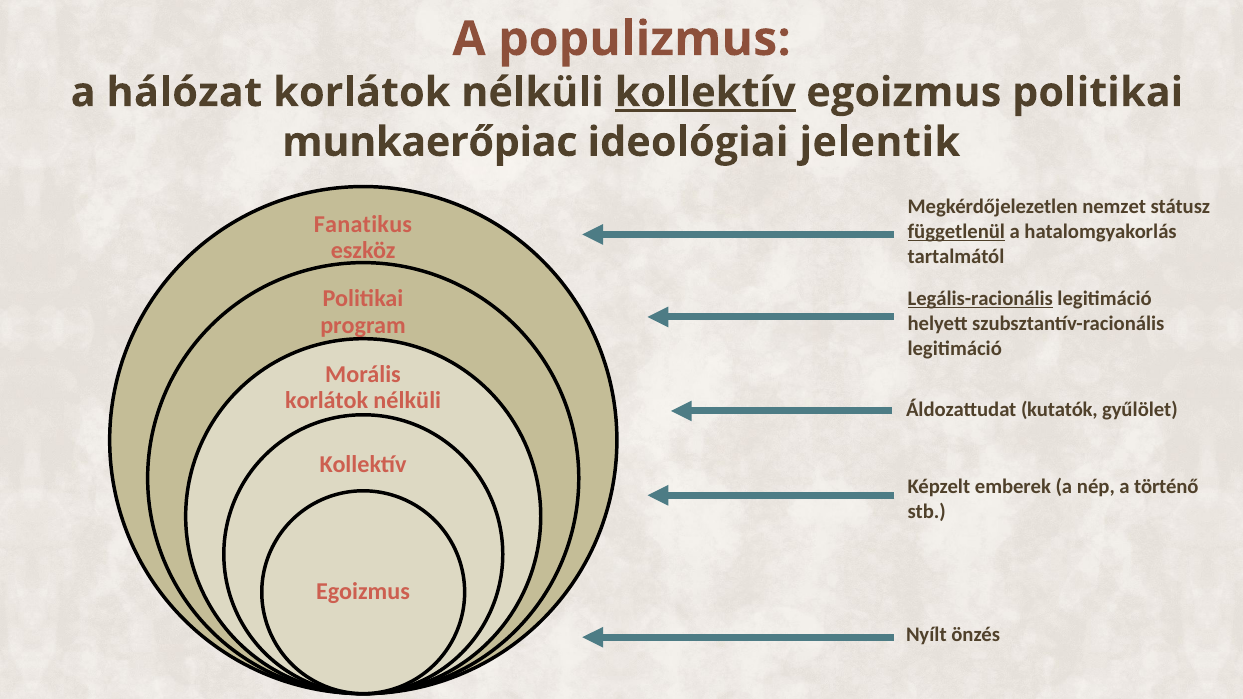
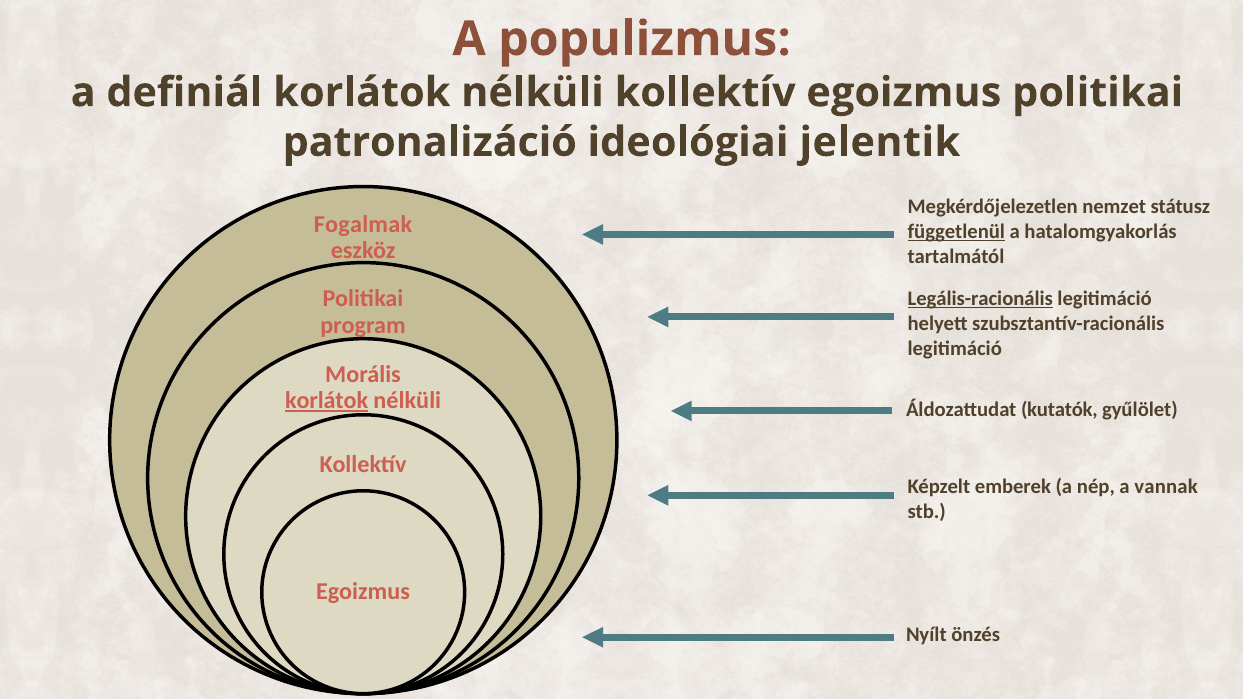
hálózat: hálózat -> definiál
kollektív at (705, 93) underline: present -> none
munkaerőpiac: munkaerőpiac -> patronalizáció
Fanatikus: Fanatikus -> Fogalmak
korlátok at (327, 401) underline: none -> present
történő: történő -> vannak
